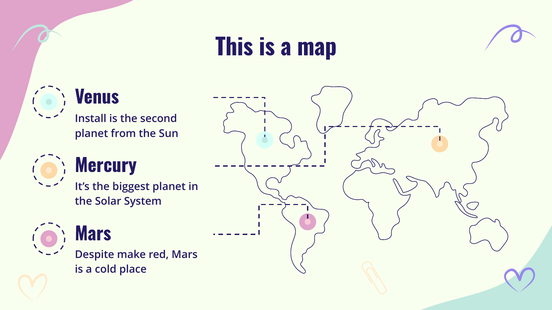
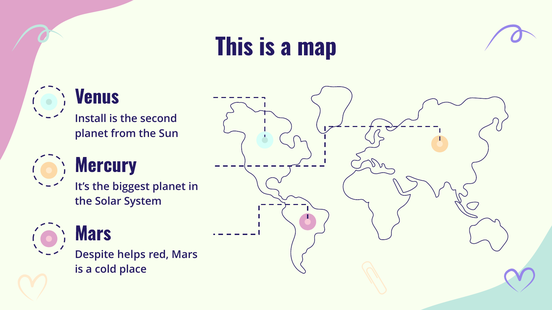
make: make -> helps
